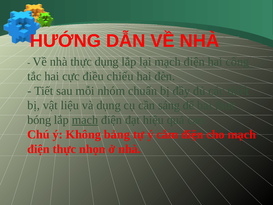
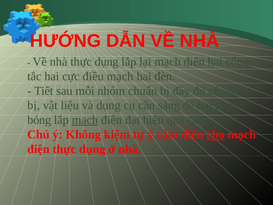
điều chiếu: chiếu -> mạch
bảng: bảng -> kiệm
cho underline: none -> present
điện thực nhọn: nhọn -> dụng
